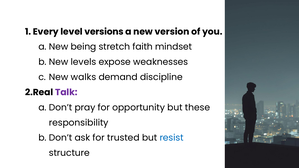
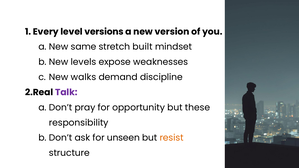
being: being -> same
faith: faith -> built
trusted: trusted -> unseen
resist colour: blue -> orange
